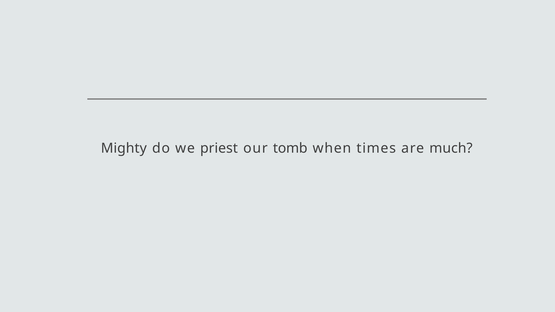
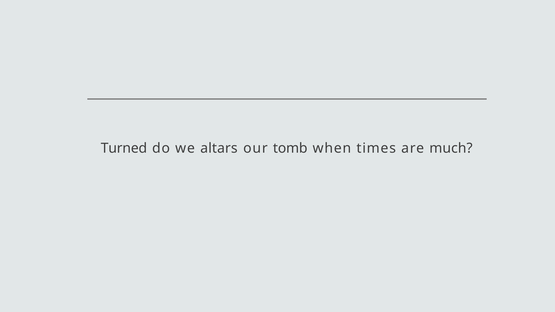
Mighty: Mighty -> Turned
priest: priest -> altars
